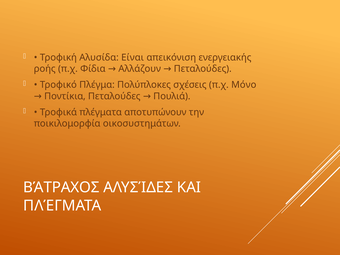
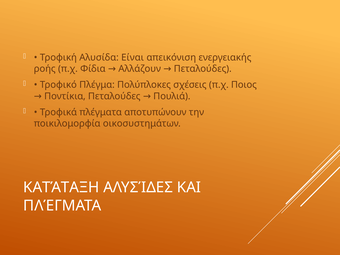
Μόνο: Μόνο -> Ποιος
ΒΆΤΡΑΧΟΣ: ΒΆΤΡΑΧΟΣ -> ΚΑΤΆΤΑΞΗ
